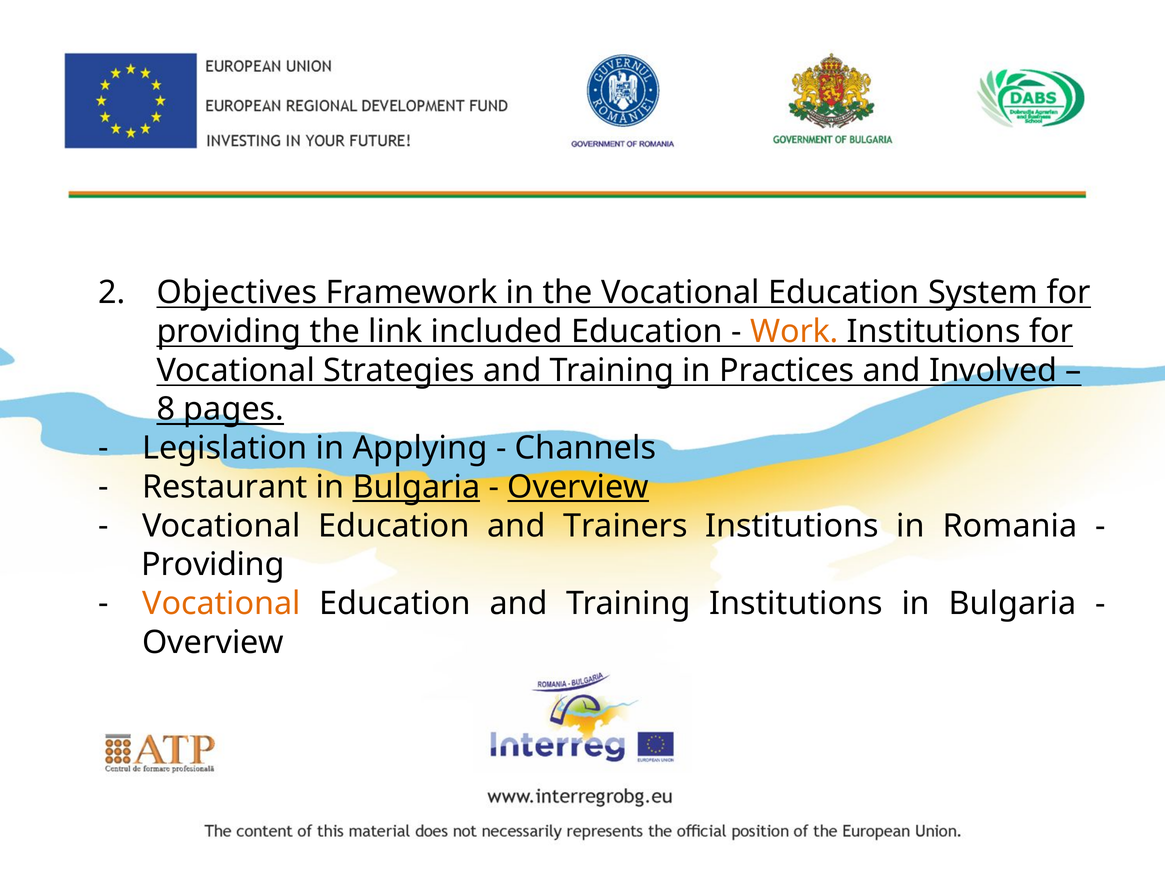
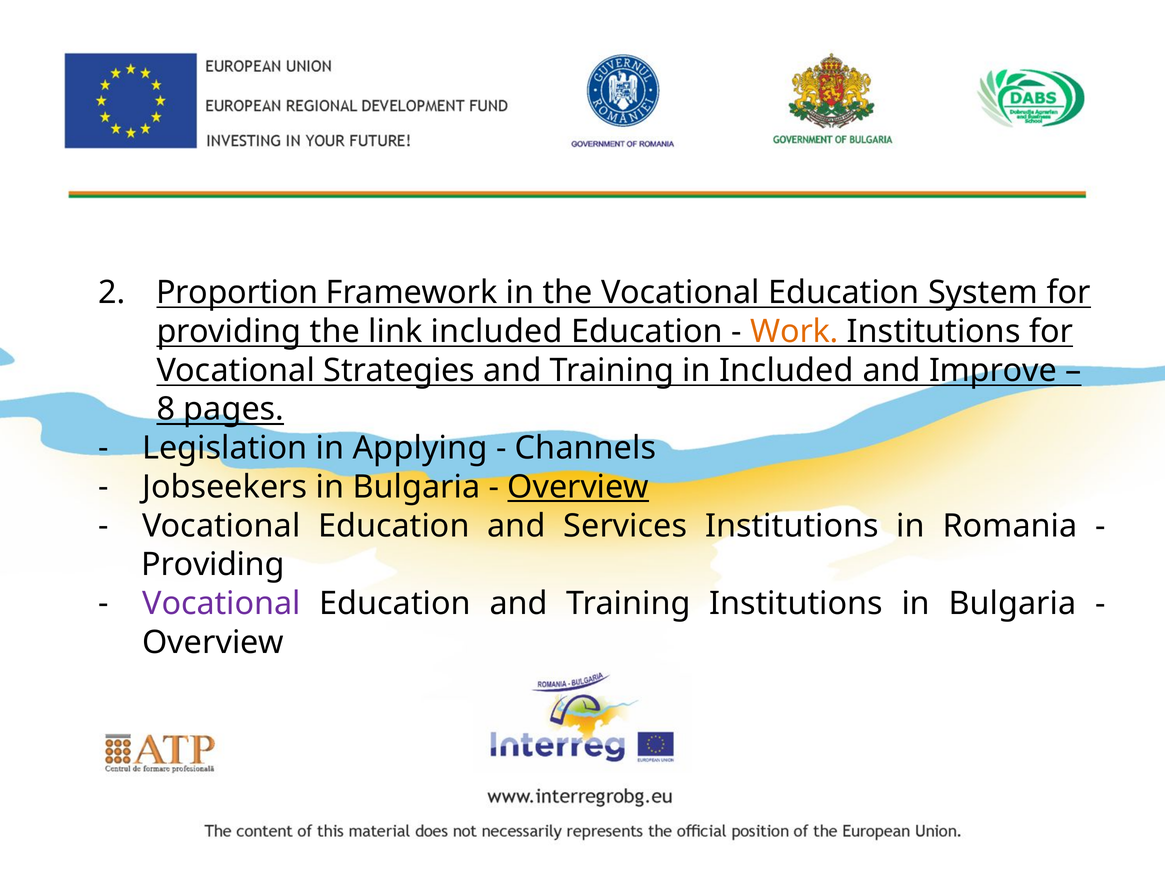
Objectives: Objectives -> Proportion
in Practices: Practices -> Included
Involved: Involved -> Improve
Restaurant: Restaurant -> Jobseekers
Bulgaria at (416, 487) underline: present -> none
Trainers: Trainers -> Services
Vocational at (221, 603) colour: orange -> purple
